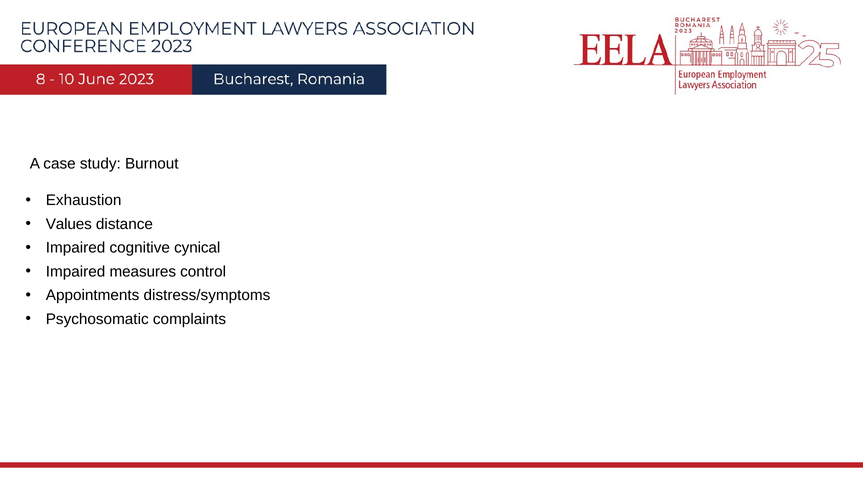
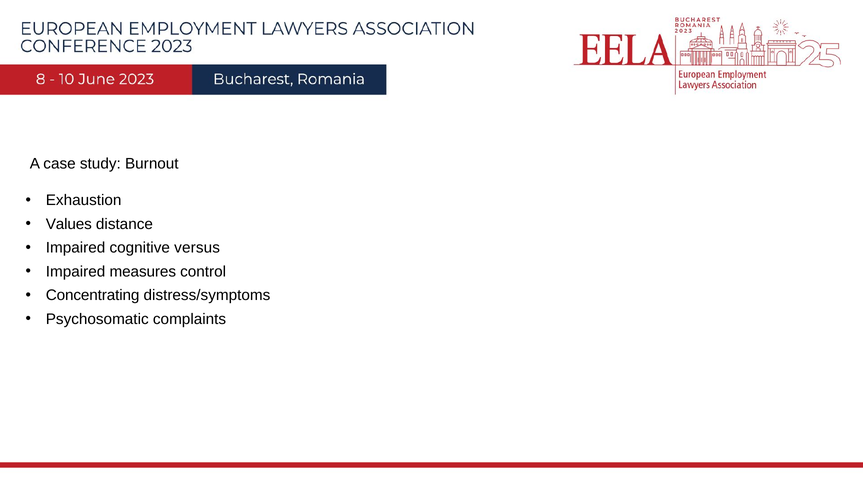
cynical: cynical -> versus
Appointments: Appointments -> Concentrating
